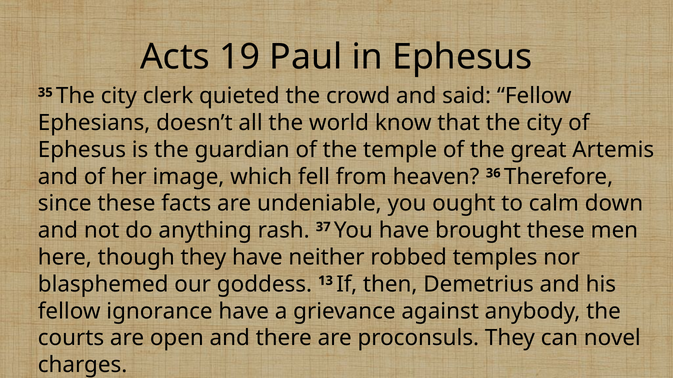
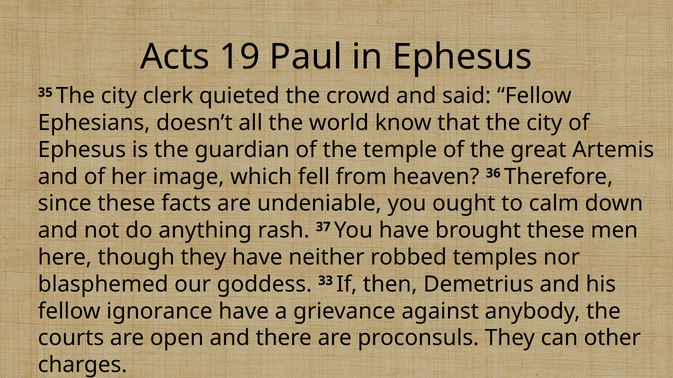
13: 13 -> 33
novel: novel -> other
